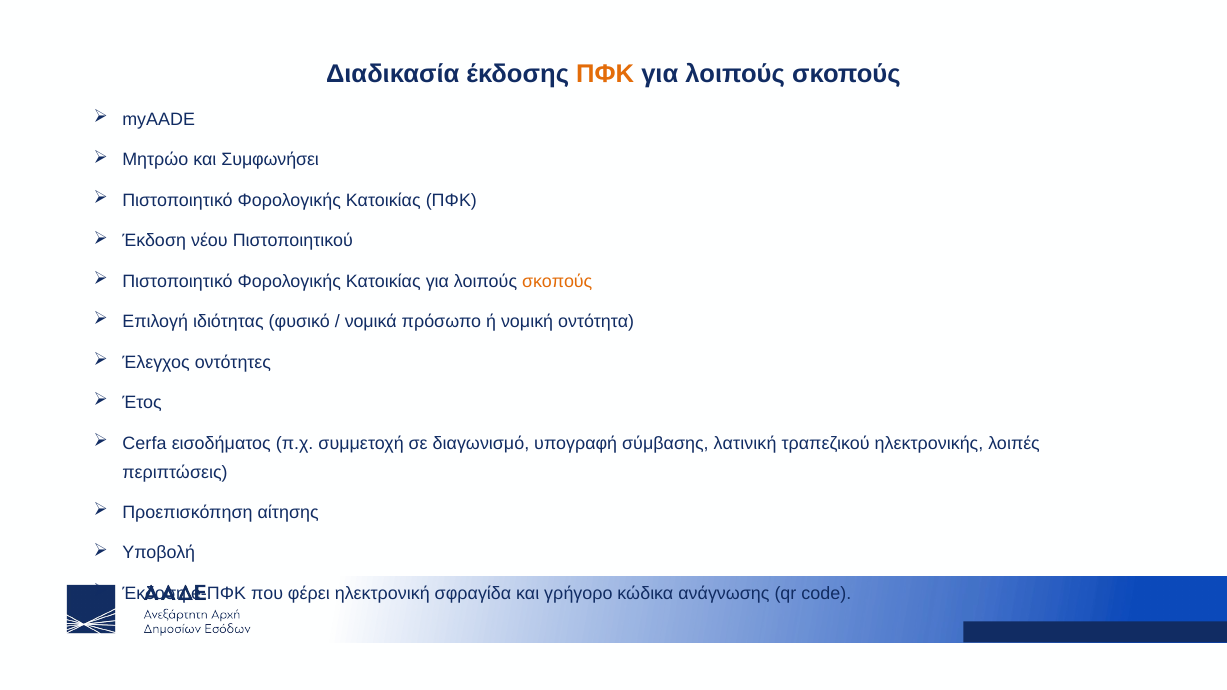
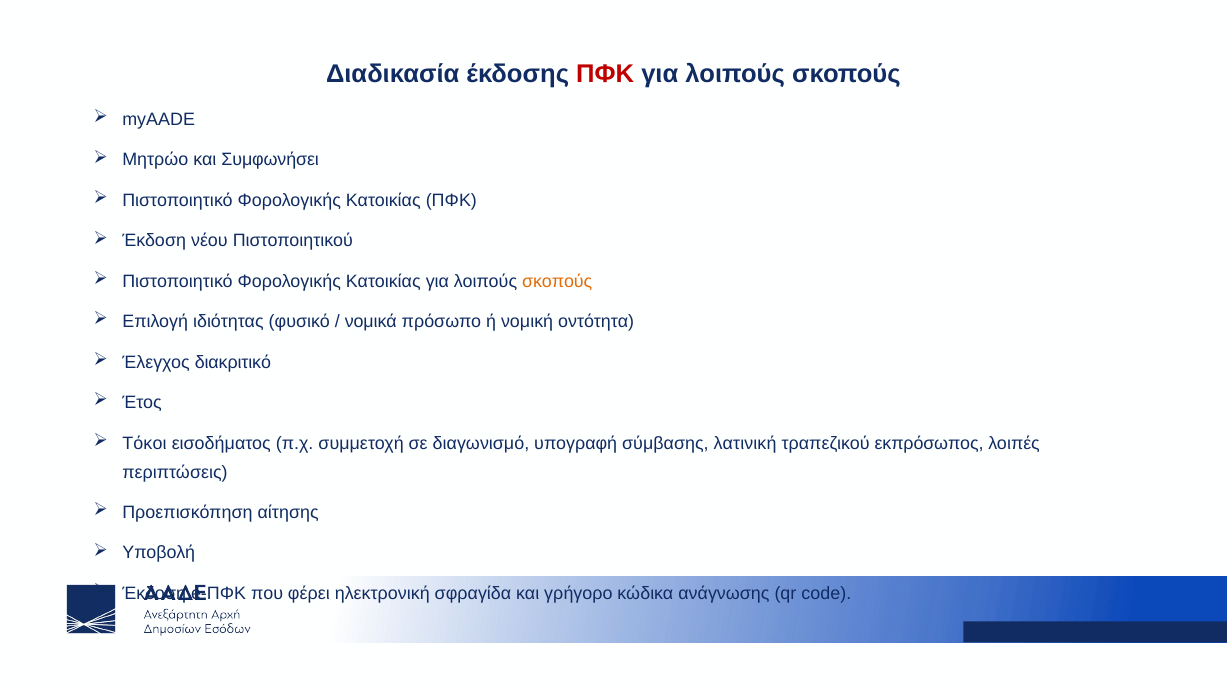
ΠΦΚ at (605, 74) colour: orange -> red
οντότητες: οντότητες -> διακριτικό
Cerfa: Cerfa -> Τόκοι
ηλεκτρονικής: ηλεκτρονικής -> εκπρόσωπος
